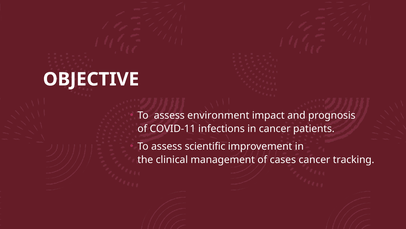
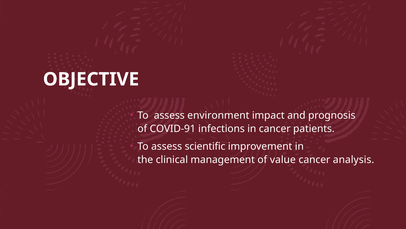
COVID-11: COVID-11 -> COVID-91
cases: cases -> value
tracking: tracking -> analysis
